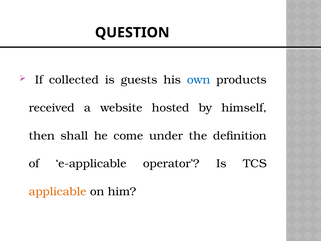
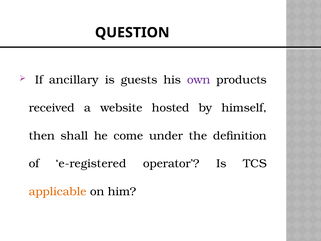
collected: collected -> ancillary
own colour: blue -> purple
e-applicable: e-applicable -> e-registered
